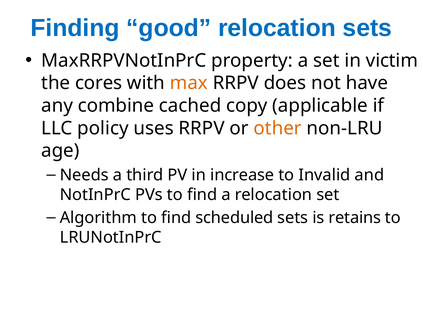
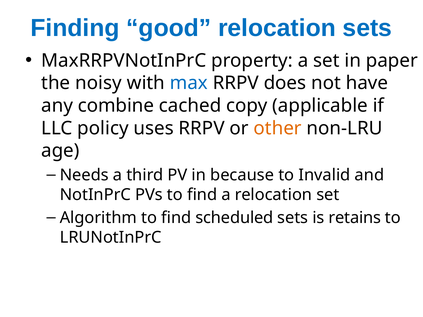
victim: victim -> paper
cores: cores -> noisy
max colour: orange -> blue
increase: increase -> because
